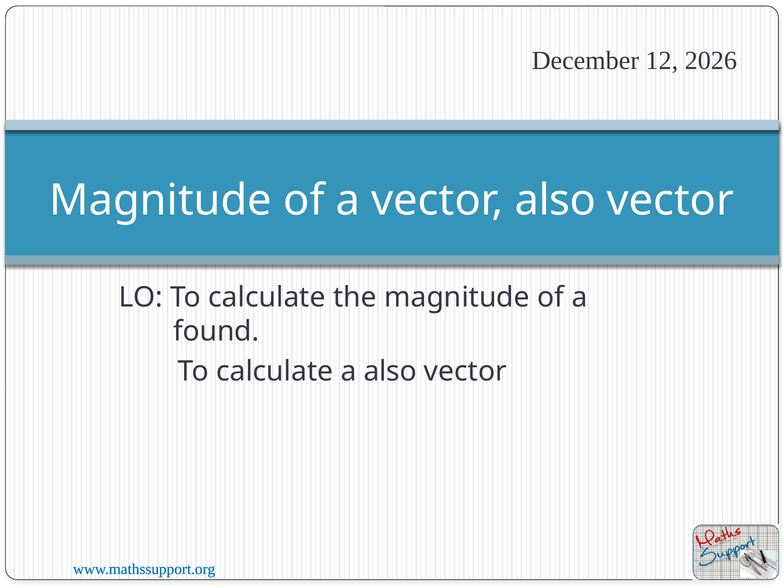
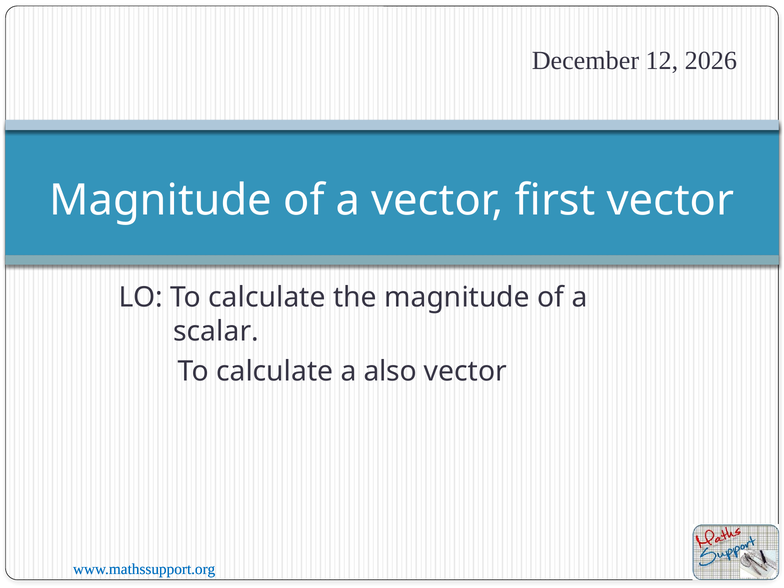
vector also: also -> first
found: found -> scalar
